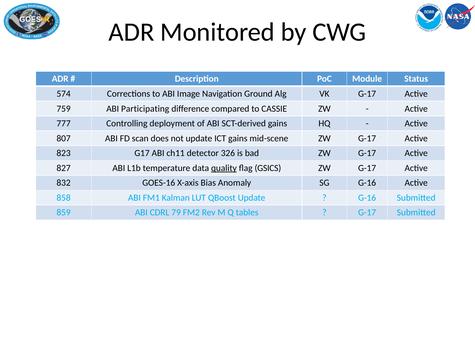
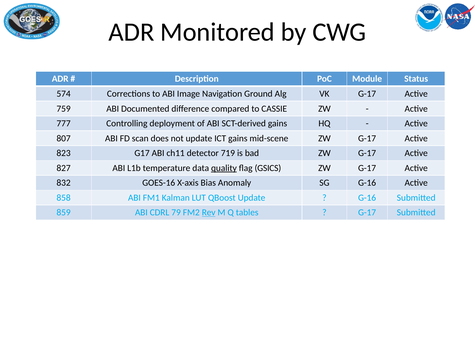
Participating: Participating -> Documented
326: 326 -> 719
Rev underline: none -> present
